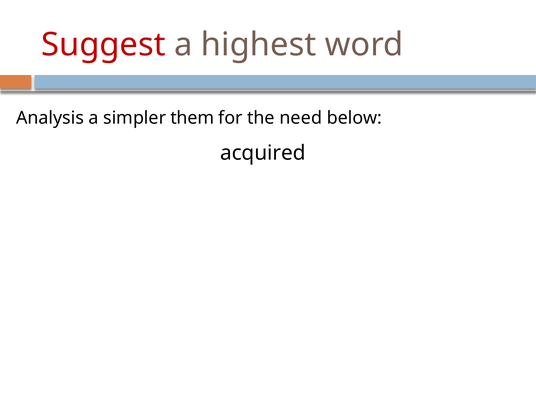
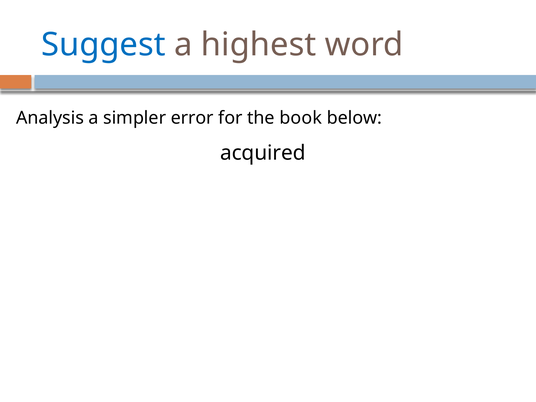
Suggest colour: red -> blue
them: them -> error
need: need -> book
